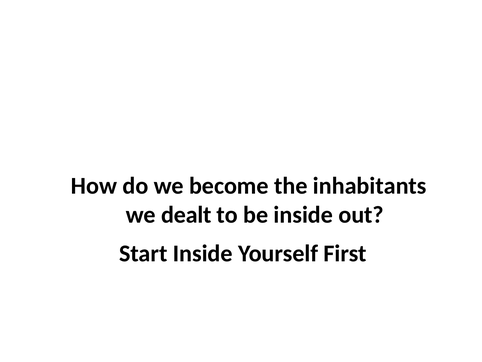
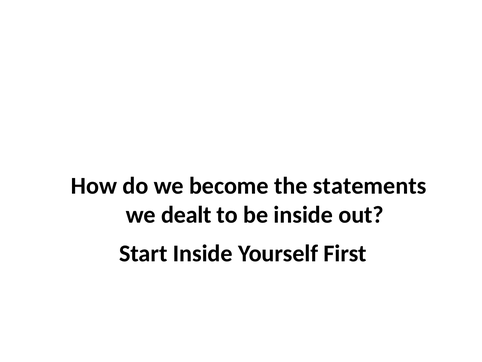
inhabitants: inhabitants -> statements
